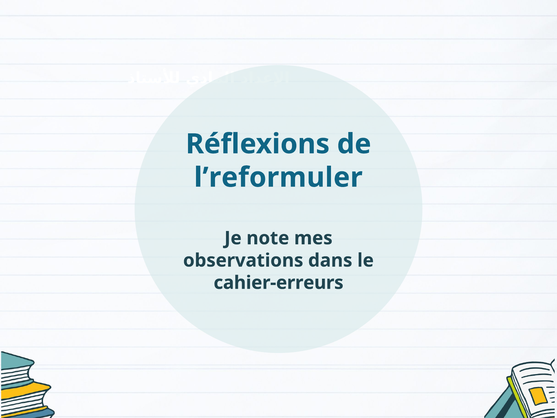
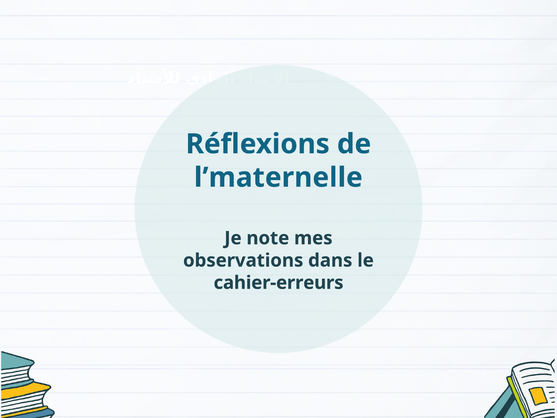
l’reformuler: l’reformuler -> l’maternelle
